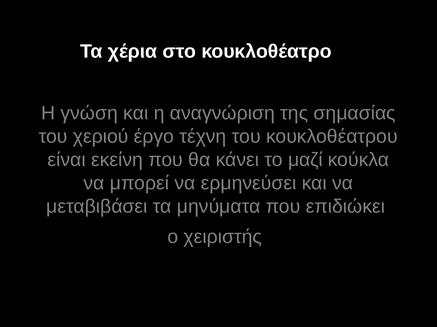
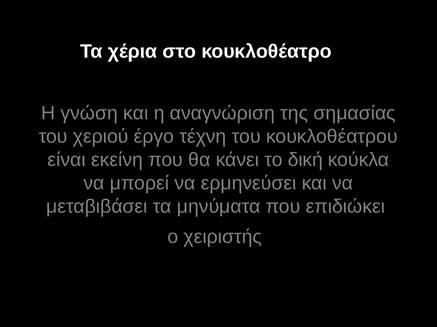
μαζί: μαζί -> δική
